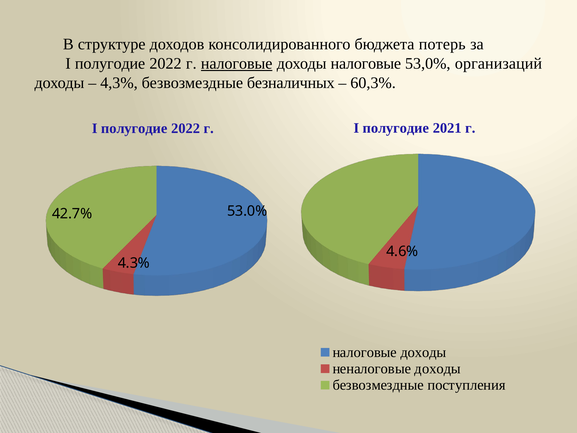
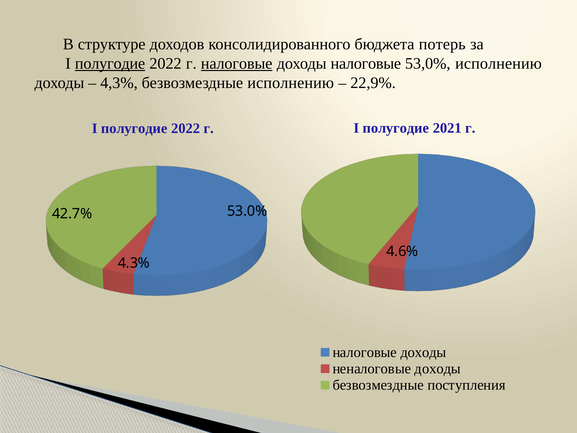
полугодие at (110, 63) underline: none -> present
53,0% организаций: организаций -> исполнению
безвозмездные безналичных: безналичных -> исполнению
60,3%: 60,3% -> 22,9%
